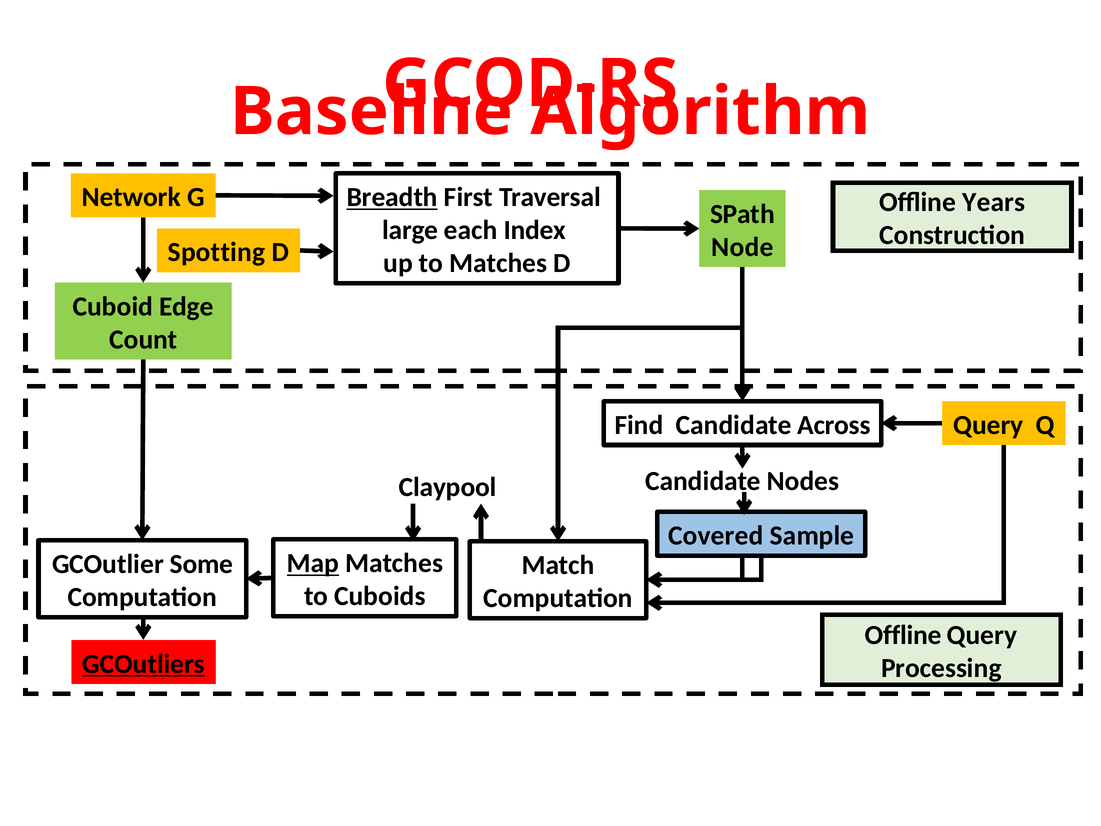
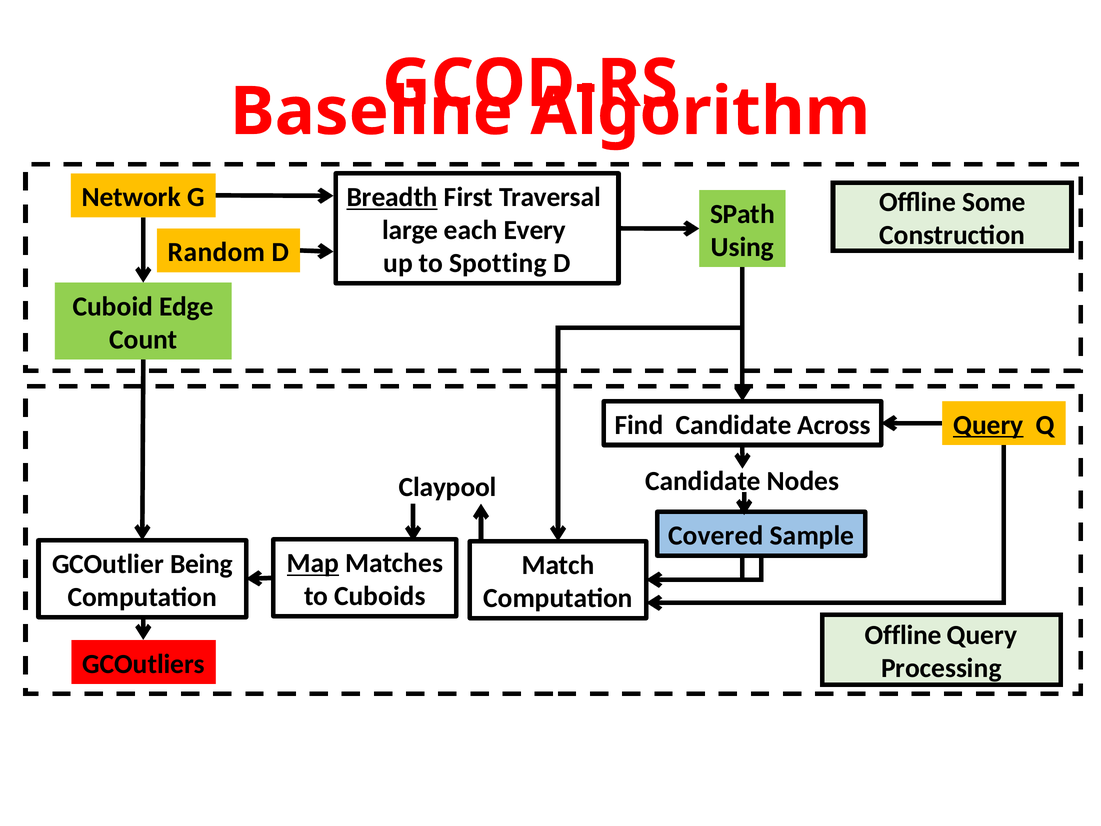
Years: Years -> Some
Index: Index -> Every
Node: Node -> Using
Spotting: Spotting -> Random
to Matches: Matches -> Spotting
Query at (988, 425) underline: none -> present
Some: Some -> Being
GCOutliers underline: present -> none
